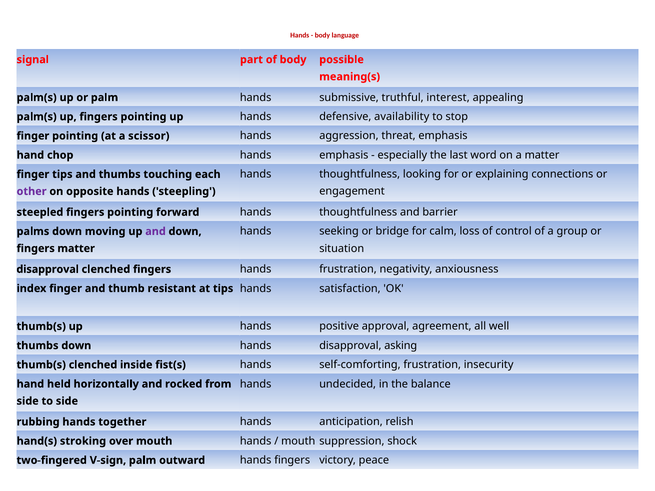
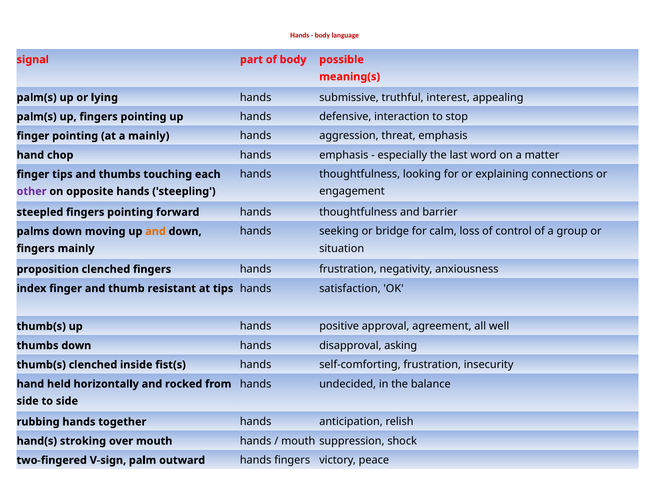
or palm: palm -> lying
availability: availability -> interaction
a scissor: scissor -> mainly
and at (155, 232) colour: purple -> orange
fingers matter: matter -> mainly
disapproval at (48, 269): disapproval -> proposition
